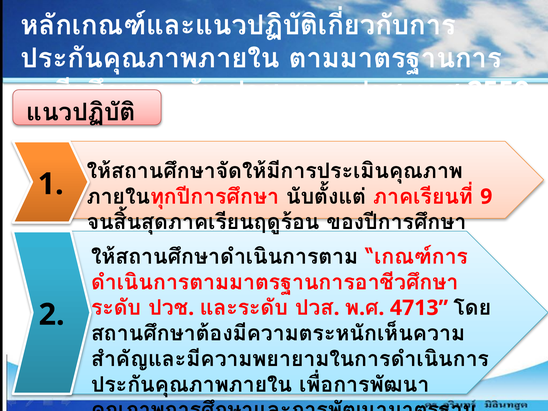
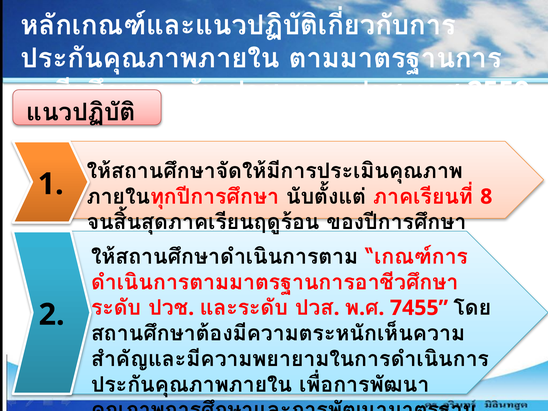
9: 9 -> 8
4713: 4713 -> 7455
